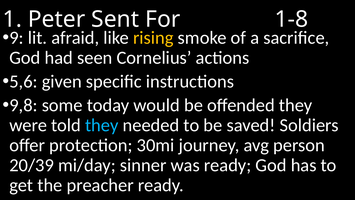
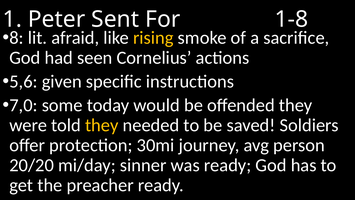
9: 9 -> 8
9,8: 9,8 -> 7,0
they at (102, 125) colour: light blue -> yellow
20/39: 20/39 -> 20/20
